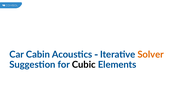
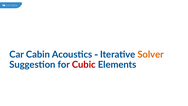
Cubic colour: black -> red
